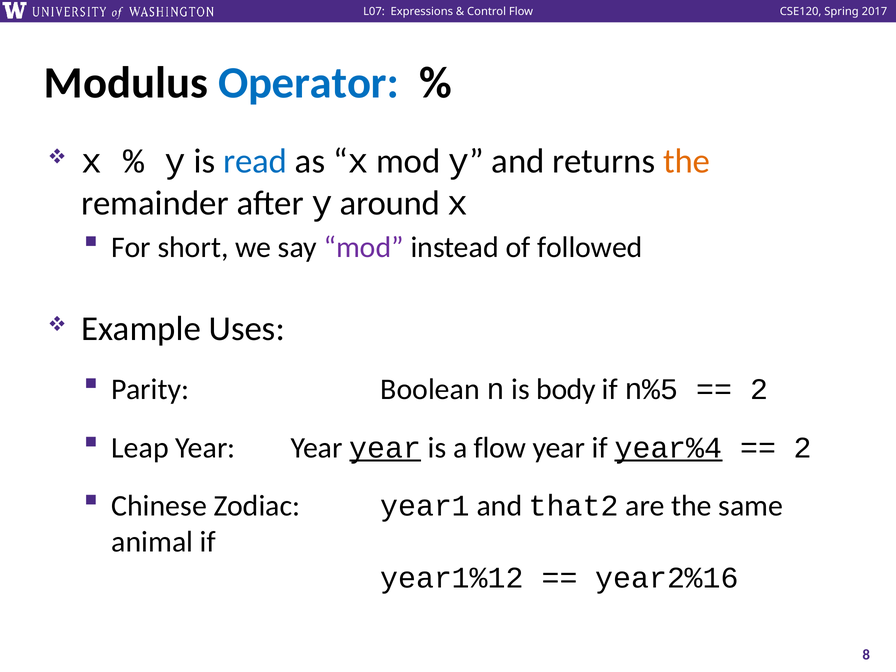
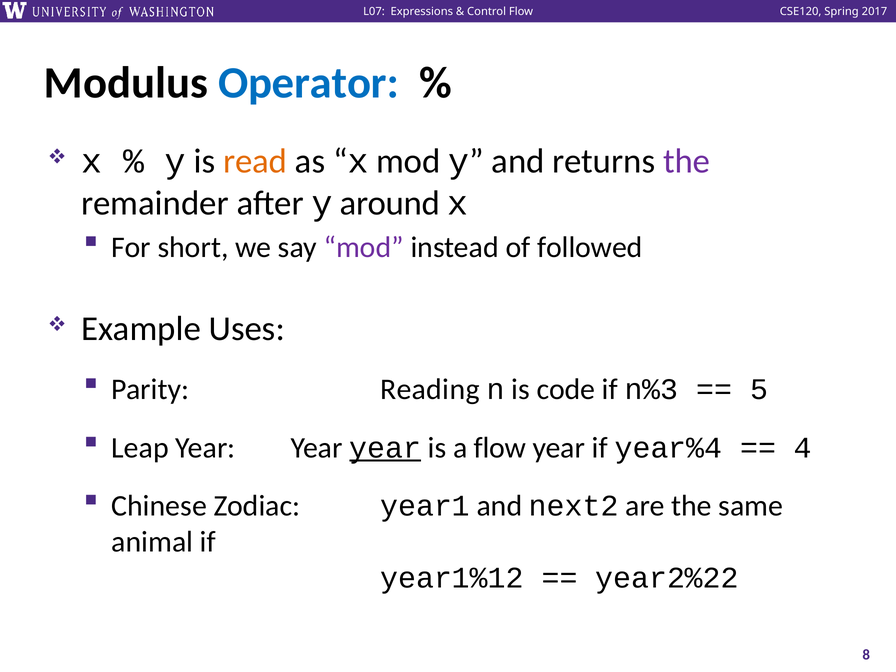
read colour: blue -> orange
the at (687, 161) colour: orange -> purple
Boolean: Boolean -> Reading
body: body -> code
n%5: n%5 -> n%3
2 at (759, 390): 2 -> 5
year%4 underline: present -> none
2 at (803, 448): 2 -> 4
that2: that2 -> next2
year2%16: year2%16 -> year2%22
